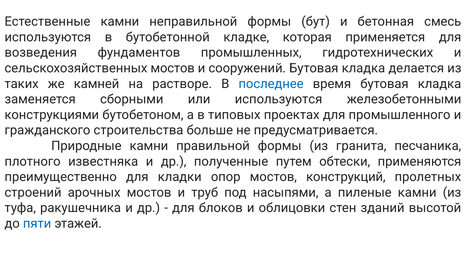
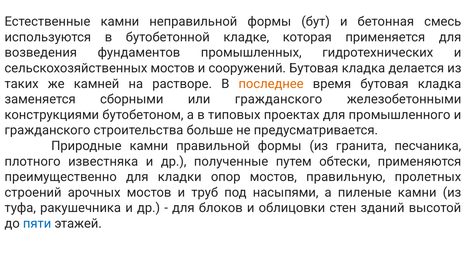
последнее colour: blue -> orange
или используются: используются -> гражданского
конструкций: конструкций -> правильную
